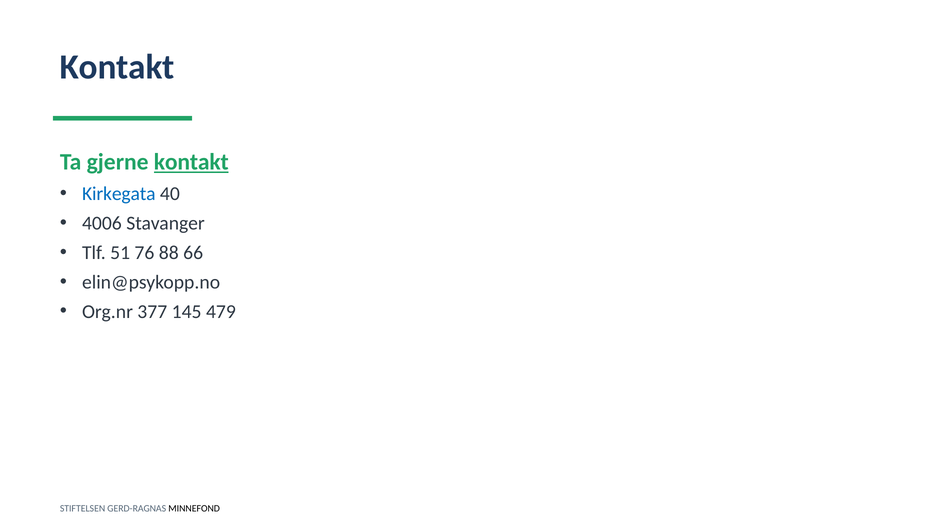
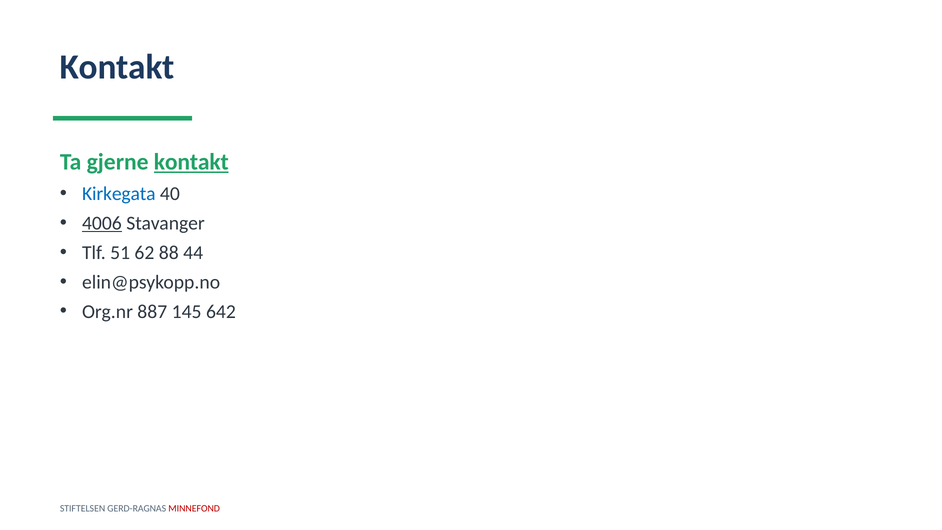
4006 underline: none -> present
76: 76 -> 62
66: 66 -> 44
377: 377 -> 887
479: 479 -> 642
MINNEFOND colour: black -> red
